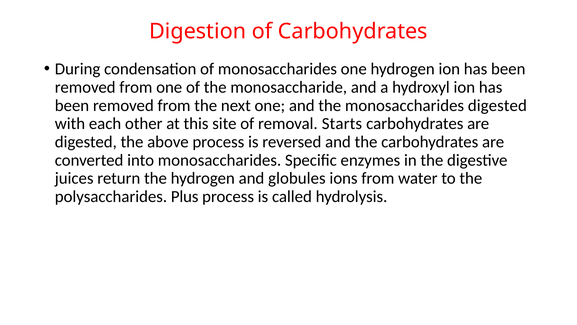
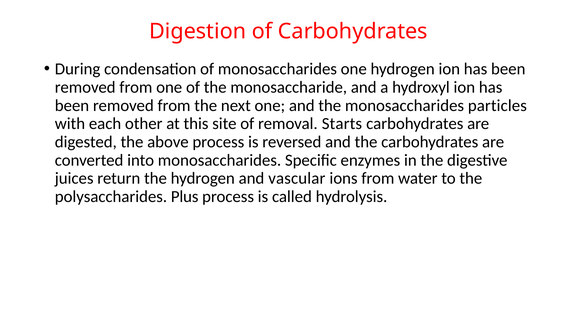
monosaccharides digested: digested -> particles
globules: globules -> vascular
